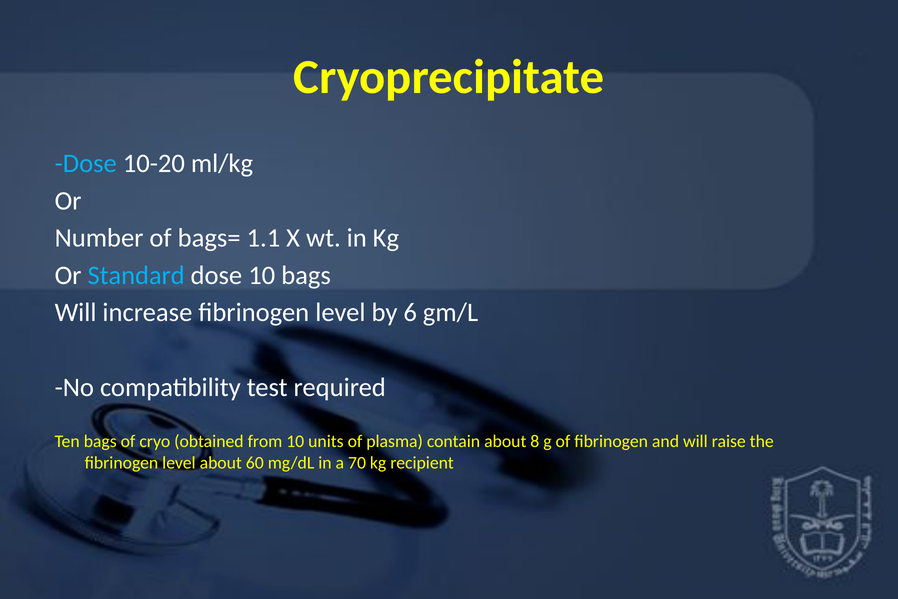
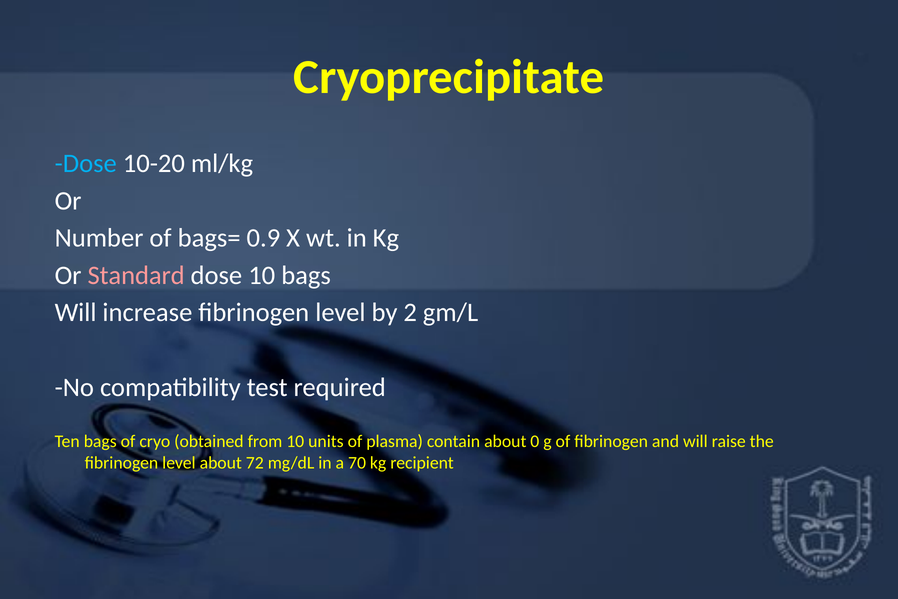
1.1: 1.1 -> 0.9
Standard colour: light blue -> pink
6: 6 -> 2
8: 8 -> 0
60: 60 -> 72
